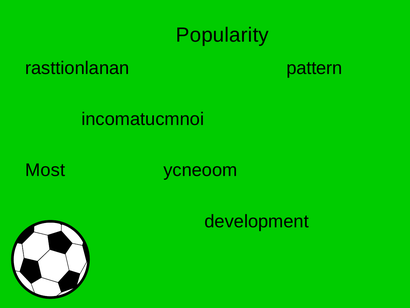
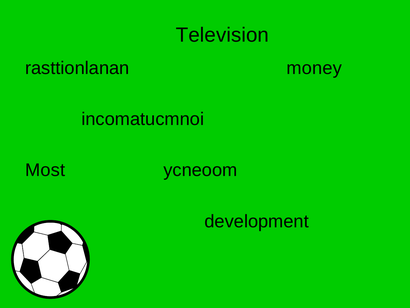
Popularity: Popularity -> Television
pattern: pattern -> money
